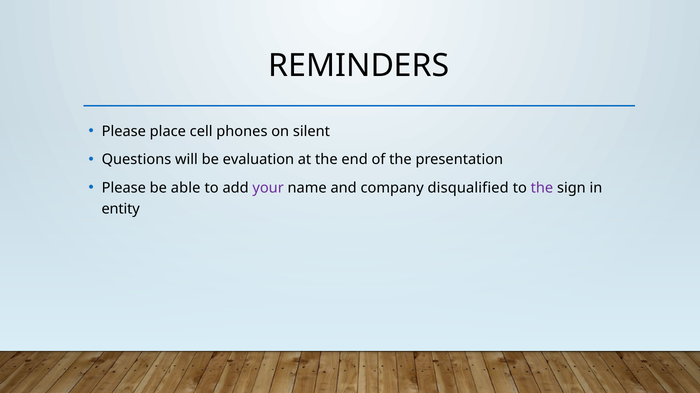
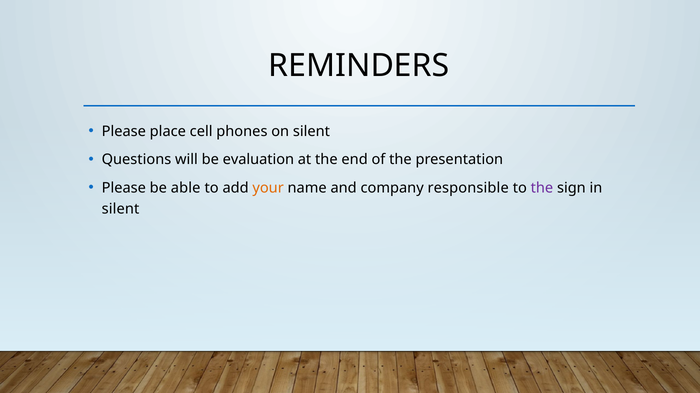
your colour: purple -> orange
disqualified: disqualified -> responsible
entity at (121, 209): entity -> silent
